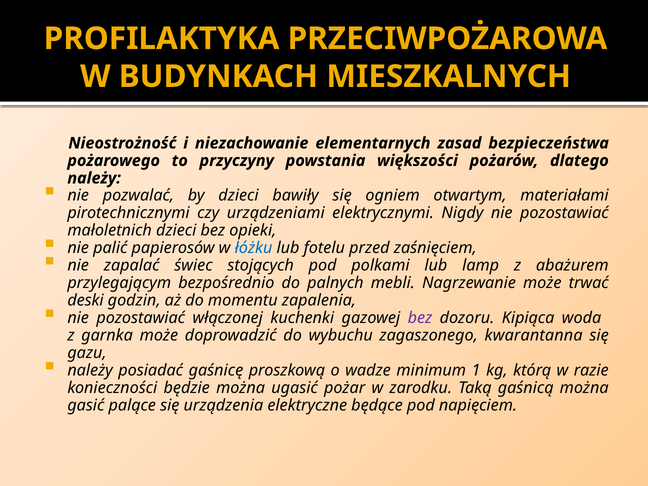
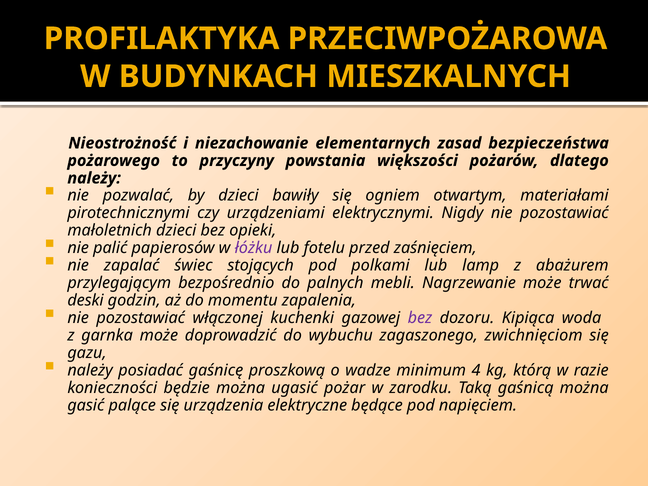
łóżku colour: blue -> purple
kwarantanna: kwarantanna -> zwichnięciom
1: 1 -> 4
